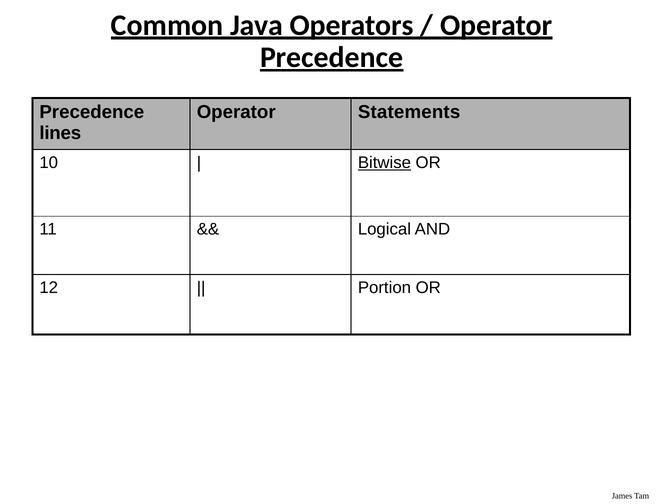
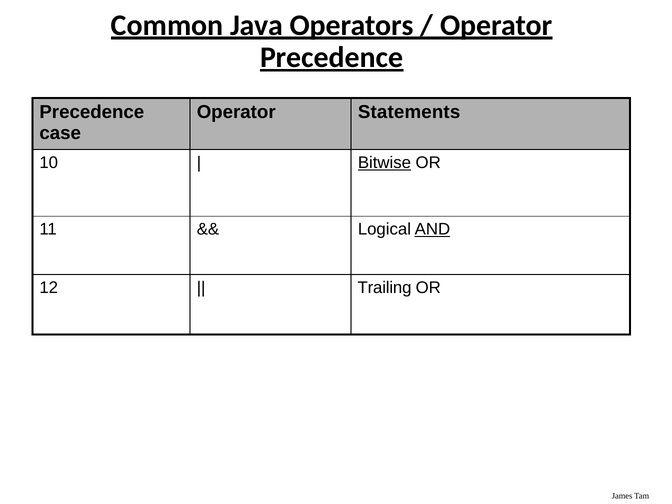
lines: lines -> case
AND underline: none -> present
Portion: Portion -> Trailing
